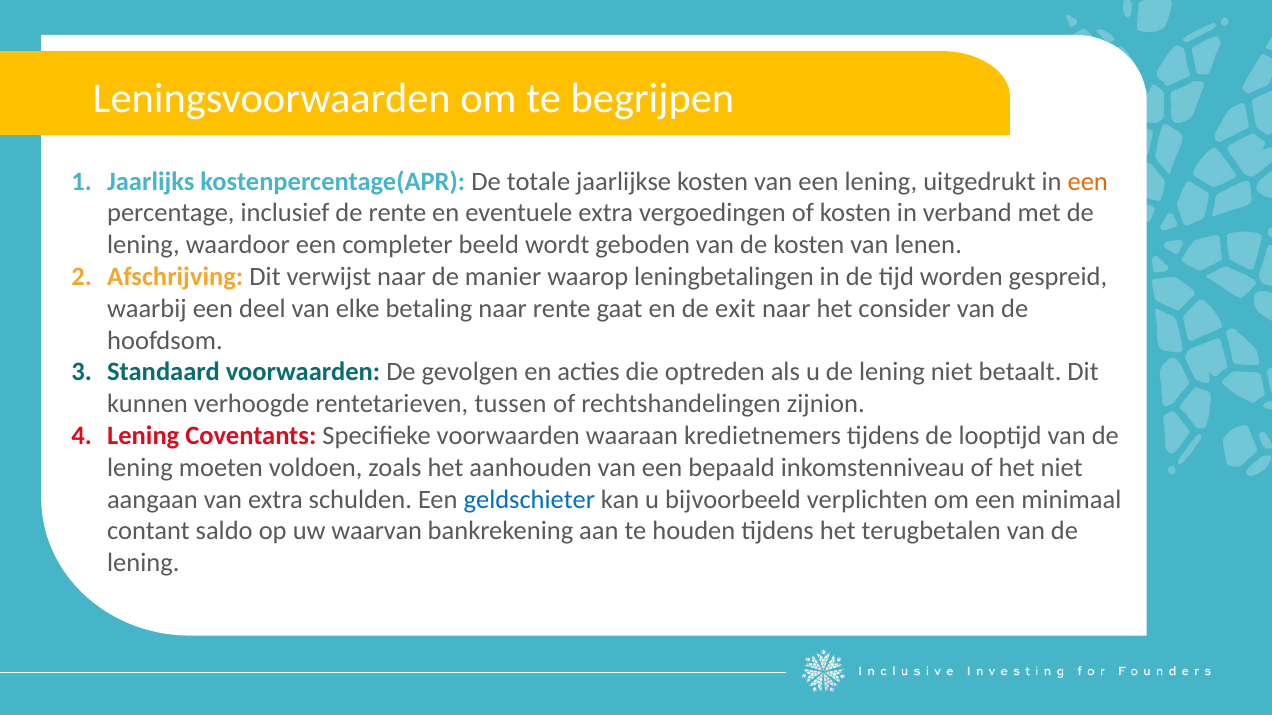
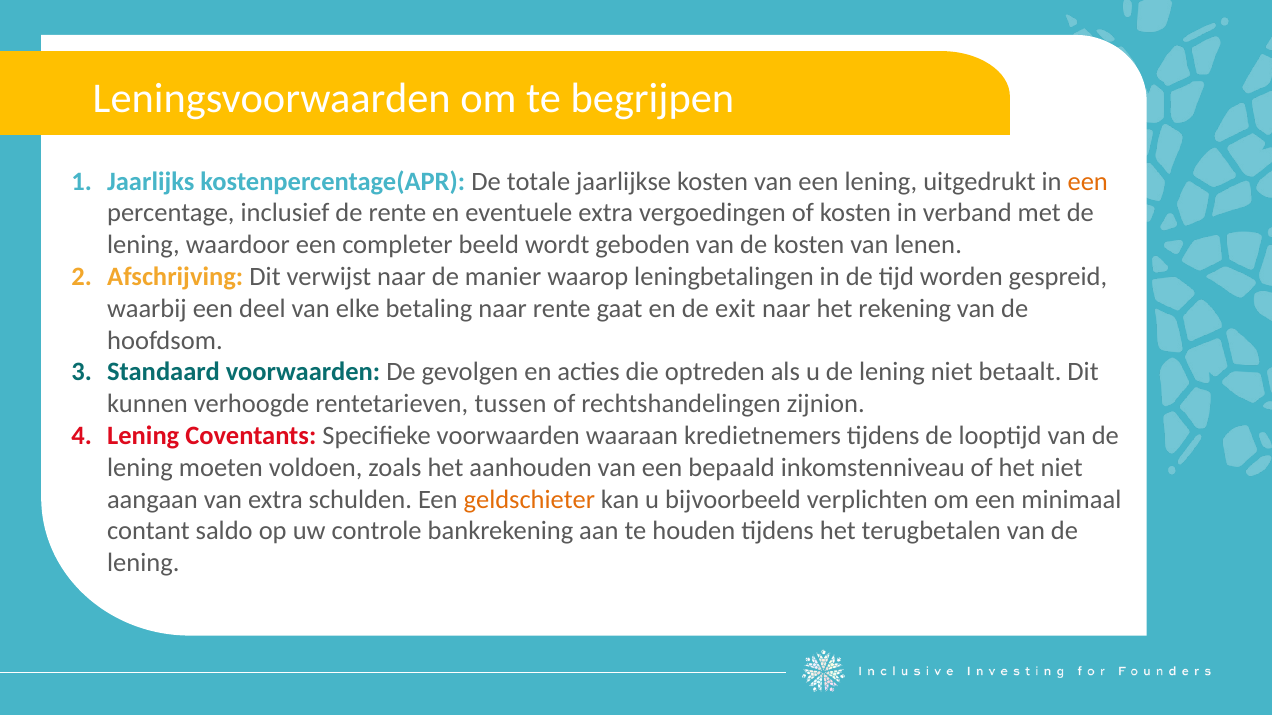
consider: consider -> rekening
geldschieter colour: blue -> orange
waarvan: waarvan -> controle
